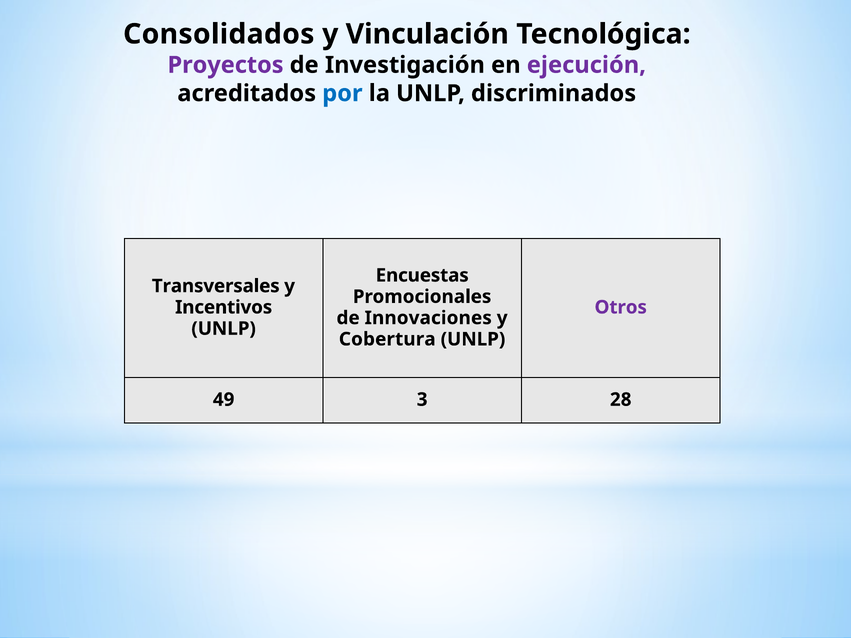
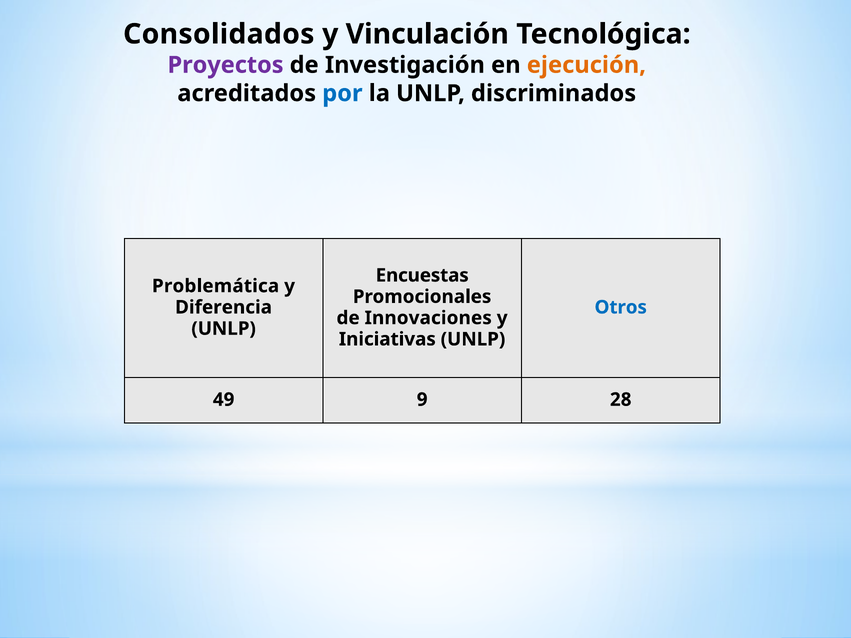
ejecución colour: purple -> orange
Transversales: Transversales -> Problemática
Incentivos: Incentivos -> Diferencia
Otros colour: purple -> blue
Cobertura: Cobertura -> Iniciativas
3: 3 -> 9
